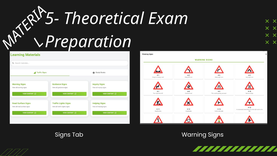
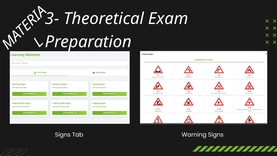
5-: 5- -> 3-
